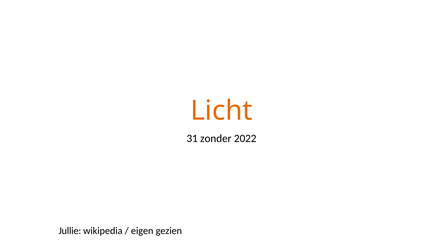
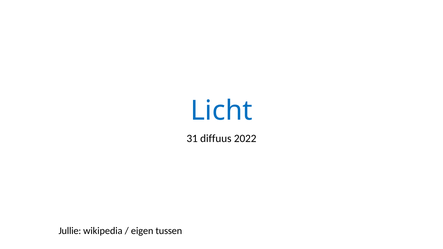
Licht colour: orange -> blue
zonder: zonder -> diffuus
gezien: gezien -> tussen
